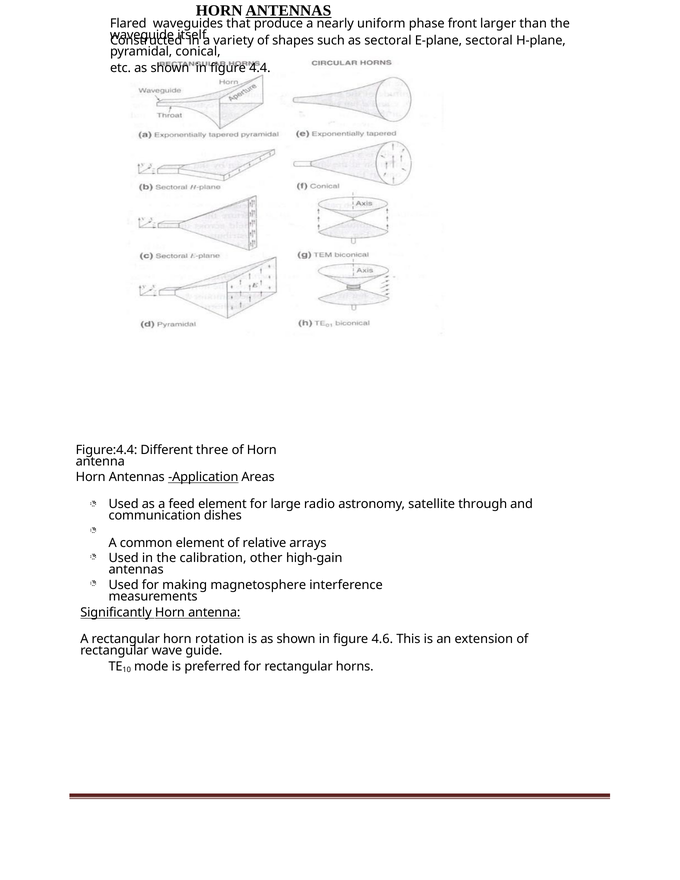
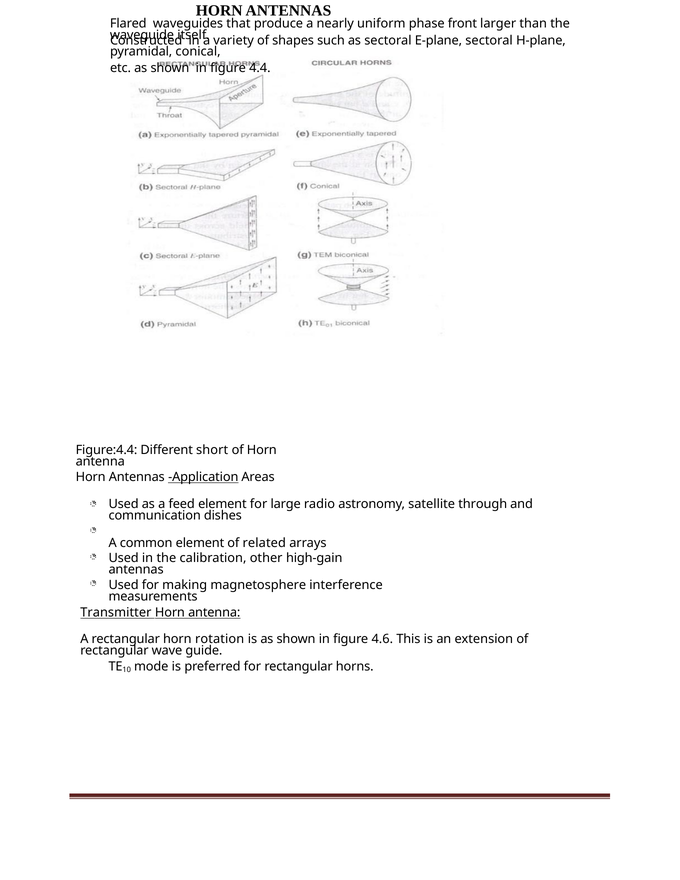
ANTENNAS at (288, 11) underline: present -> none
three: three -> short
relative: relative -> related
Significantly: Significantly -> Transmitter
